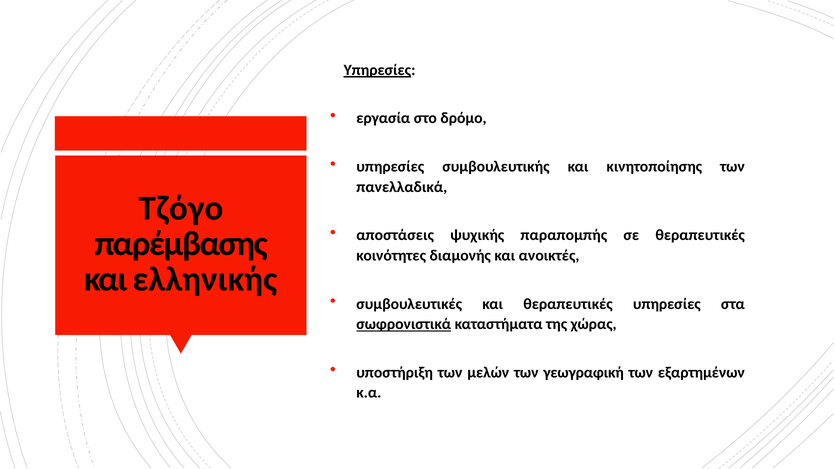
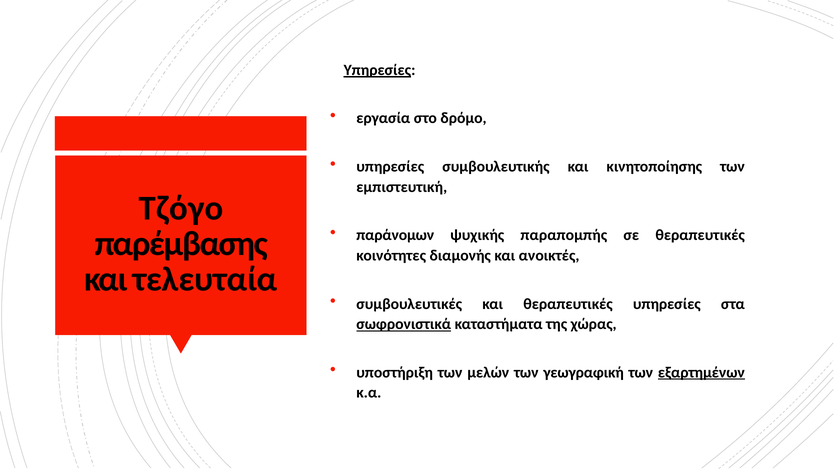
πανελλαδικά: πανελλαδικά -> εμπιστευτική
αποστάσεις: αποστάσεις -> παράνομων
ελληνικής: ελληνικής -> τελευταία
εξαρτημένων underline: none -> present
